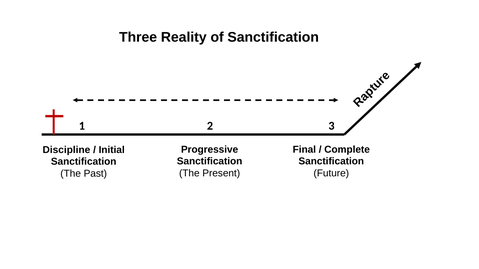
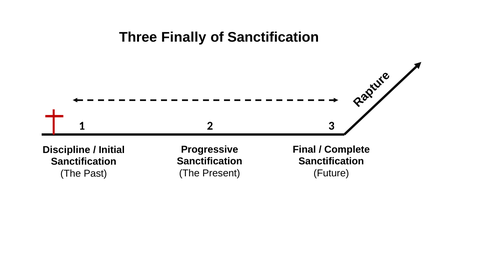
Reality: Reality -> Finally
